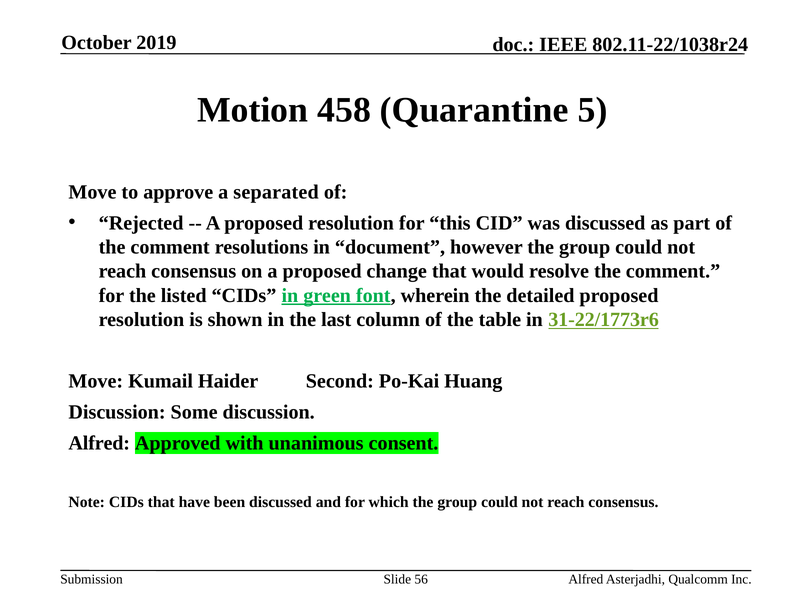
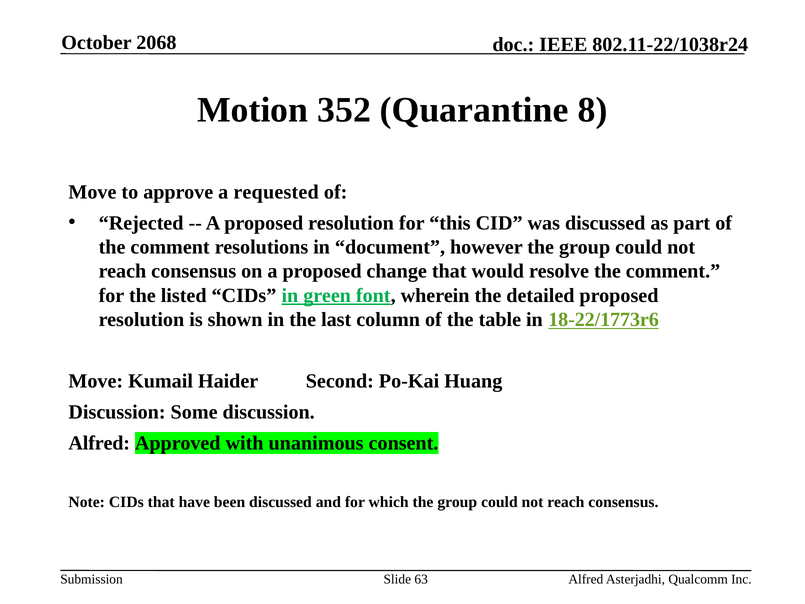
2019: 2019 -> 2068
458: 458 -> 352
5: 5 -> 8
separated: separated -> requested
31-22/1773r6: 31-22/1773r6 -> 18-22/1773r6
56: 56 -> 63
